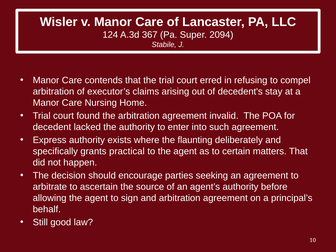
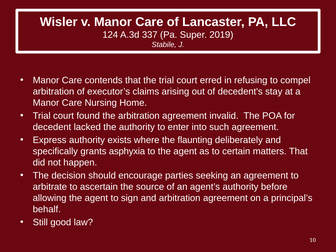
367: 367 -> 337
2094: 2094 -> 2019
practical: practical -> asphyxia
